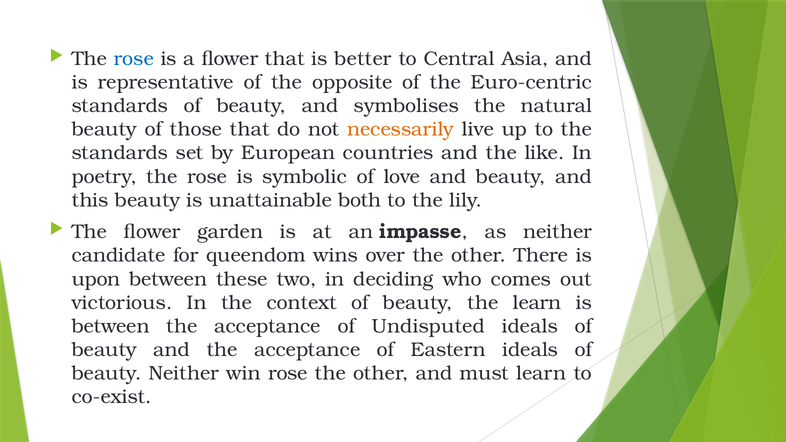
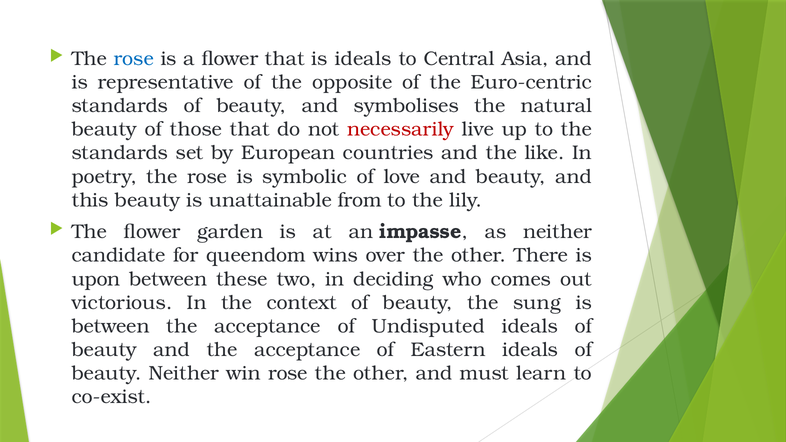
is better: better -> ideals
necessarily colour: orange -> red
both: both -> from
the learn: learn -> sung
